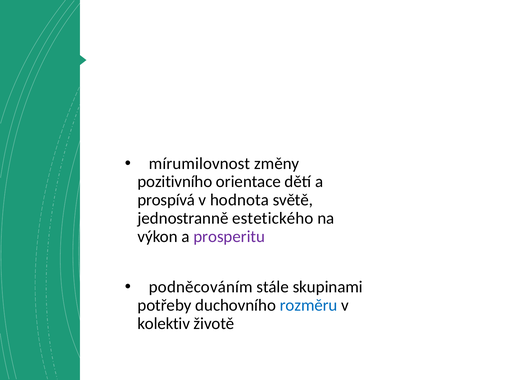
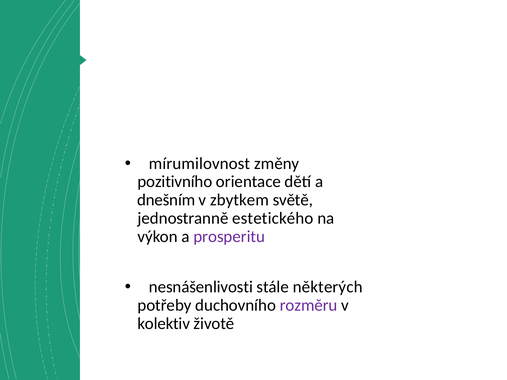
prospívá: prospívá -> dnešním
hodnota: hodnota -> zbytkem
podněcováním: podněcováním -> nesnášenlivosti
skupinami: skupinami -> některých
rozměru colour: blue -> purple
